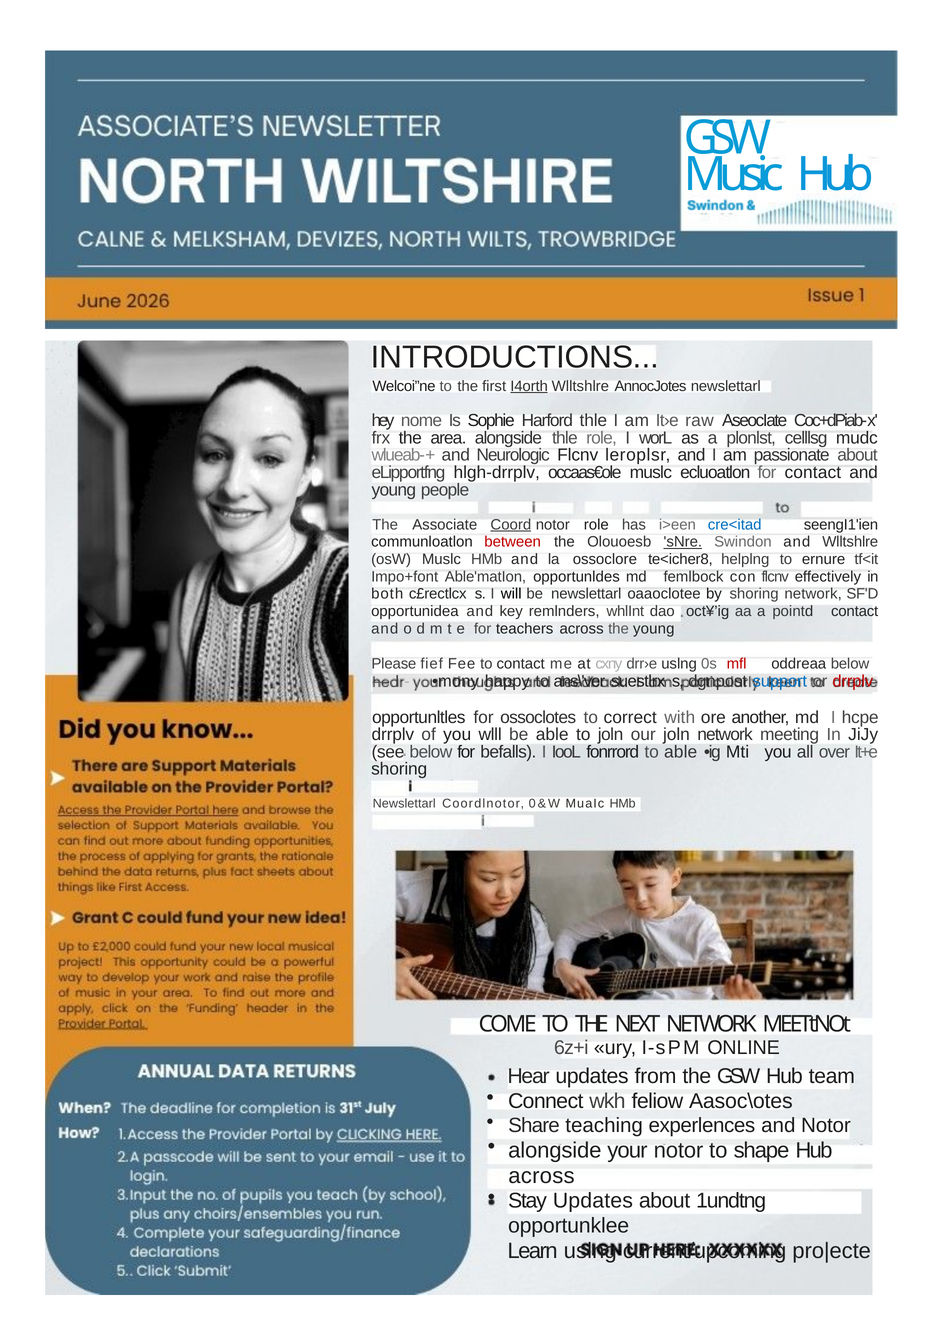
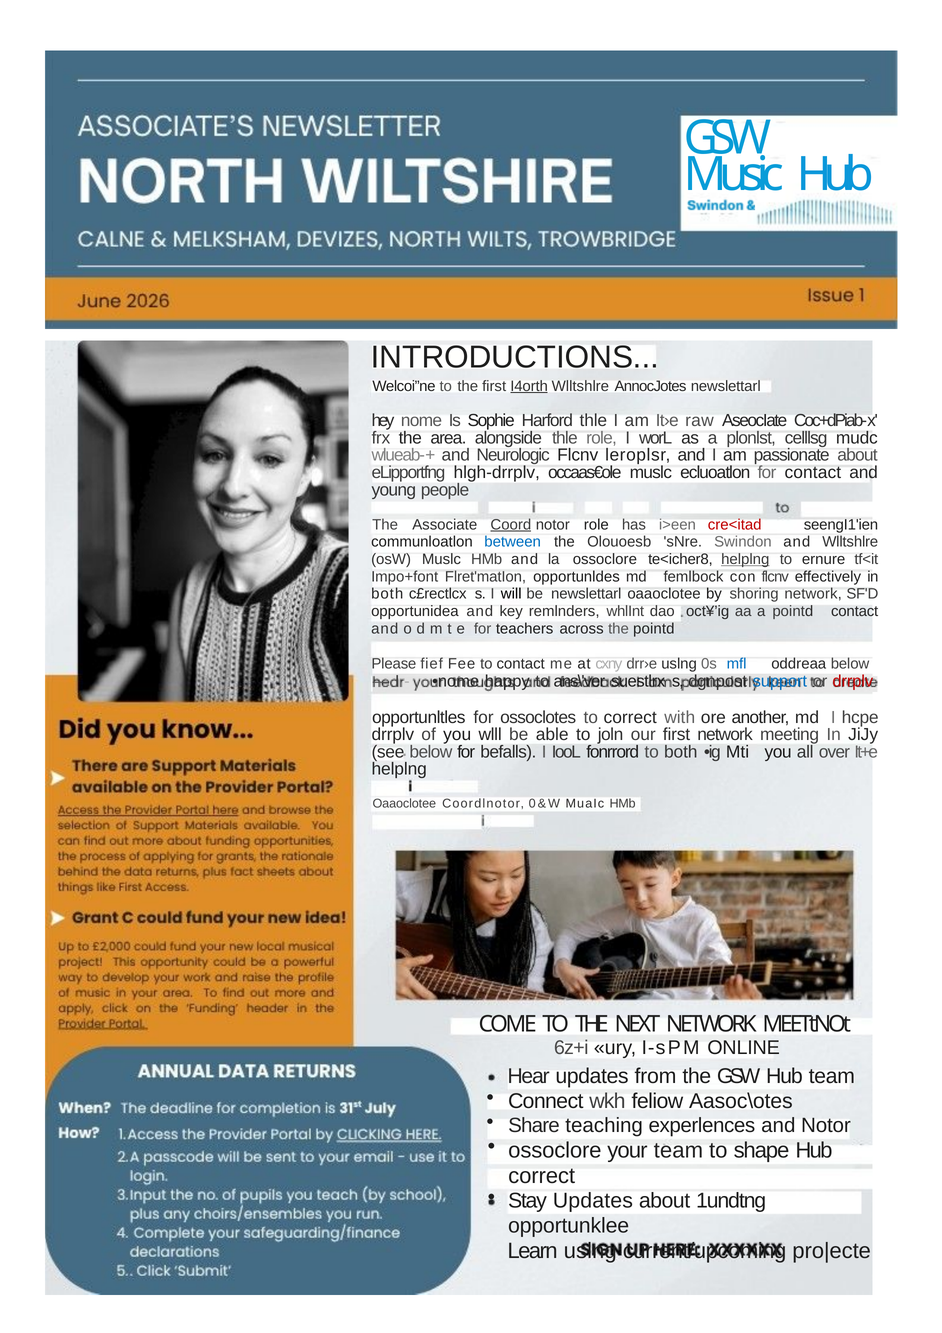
cre<itad colour: blue -> red
between colour: red -> blue
sNre underline: present -> none
helplng at (745, 559) underline: none -> present
Able'matIon: Able'matIon -> Flret'matIon
the young: young -> pointd
mfl colour: red -> blue
mony at (455, 681): mony -> nome
our joln: joln -> first
to able: able -> both
shoring at (399, 769): shoring -> helplng
Newslettarl at (404, 803): Newslettarl -> Oaaoclotee
alongside at (555, 1150): alongside -> ossoclore
your notor: notor -> team
across at (541, 1176): across -> correct
